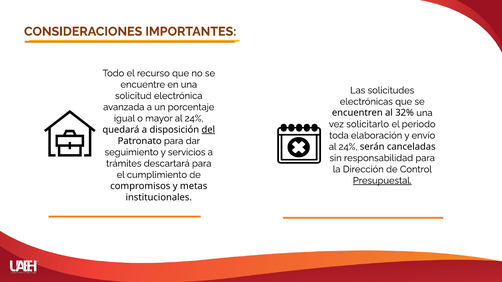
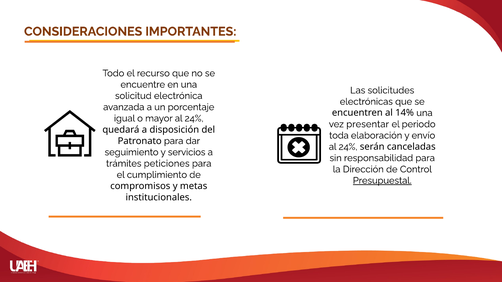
32%: 32% -> 14%
solicitarlo: solicitarlo -> presentar
del underline: present -> none
descartará: descartará -> peticiones
